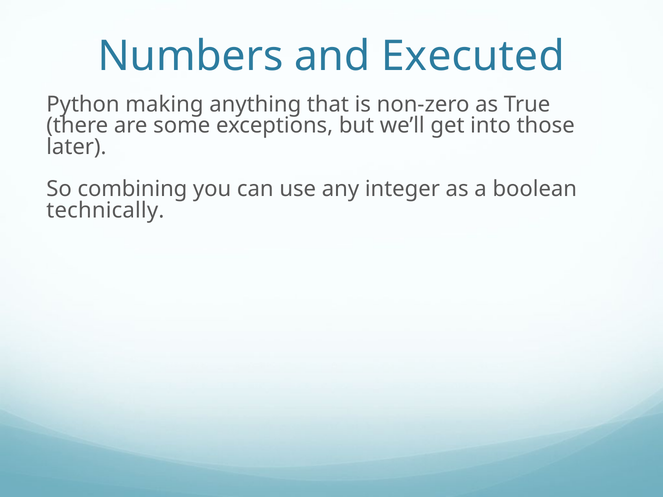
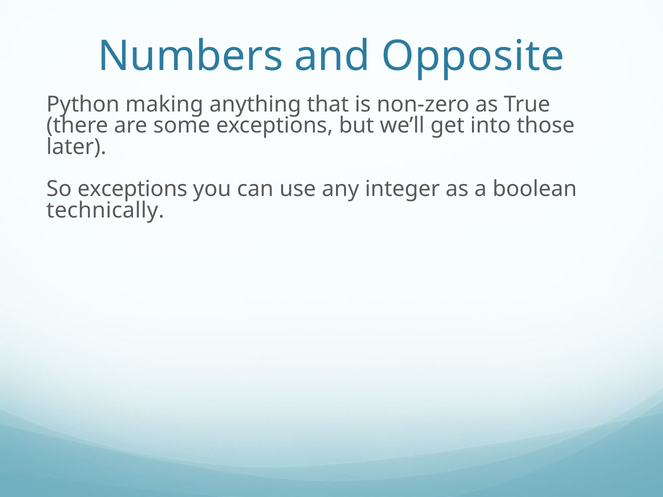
Executed: Executed -> Opposite
So combining: combining -> exceptions
